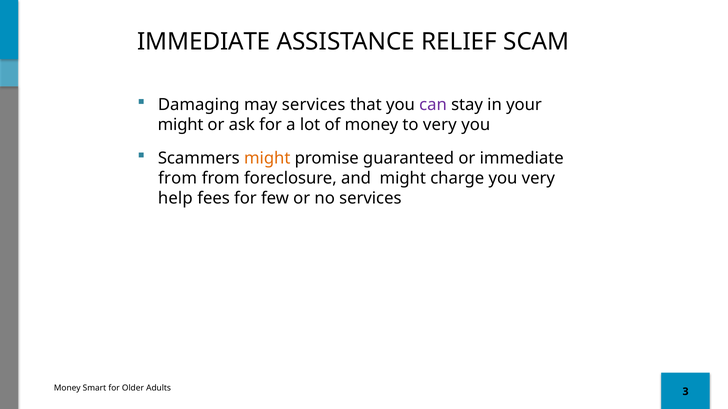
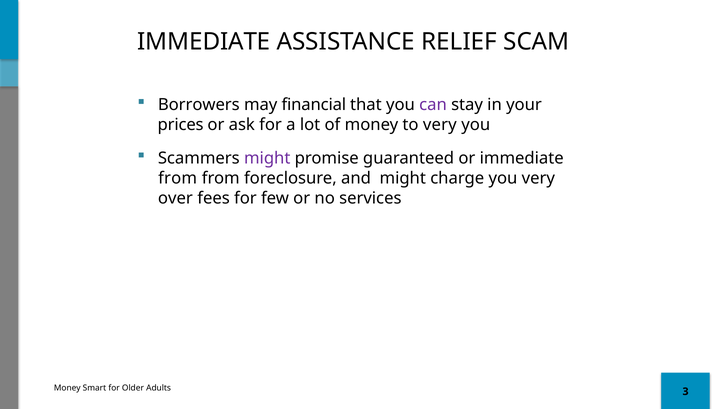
Damaging: Damaging -> Borrowers
may services: services -> financial
might at (181, 125): might -> prices
might at (267, 159) colour: orange -> purple
help: help -> over
